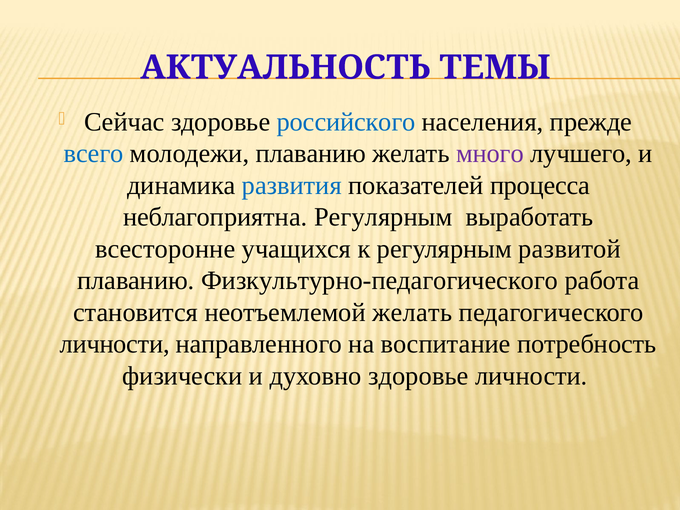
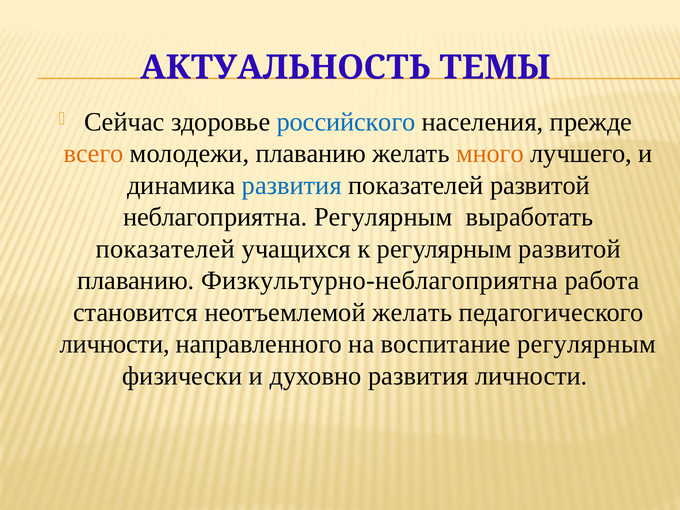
всего colour: blue -> orange
много colour: purple -> orange
показателей процесса: процесса -> развитой
всесторонне at (165, 249): всесторонне -> показателей
Физкультурно-педагогического: Физкультурно-педагогического -> Физкультурно-неблагоприятна
воспитание потребность: потребность -> регулярным
духовно здоровье: здоровье -> развития
